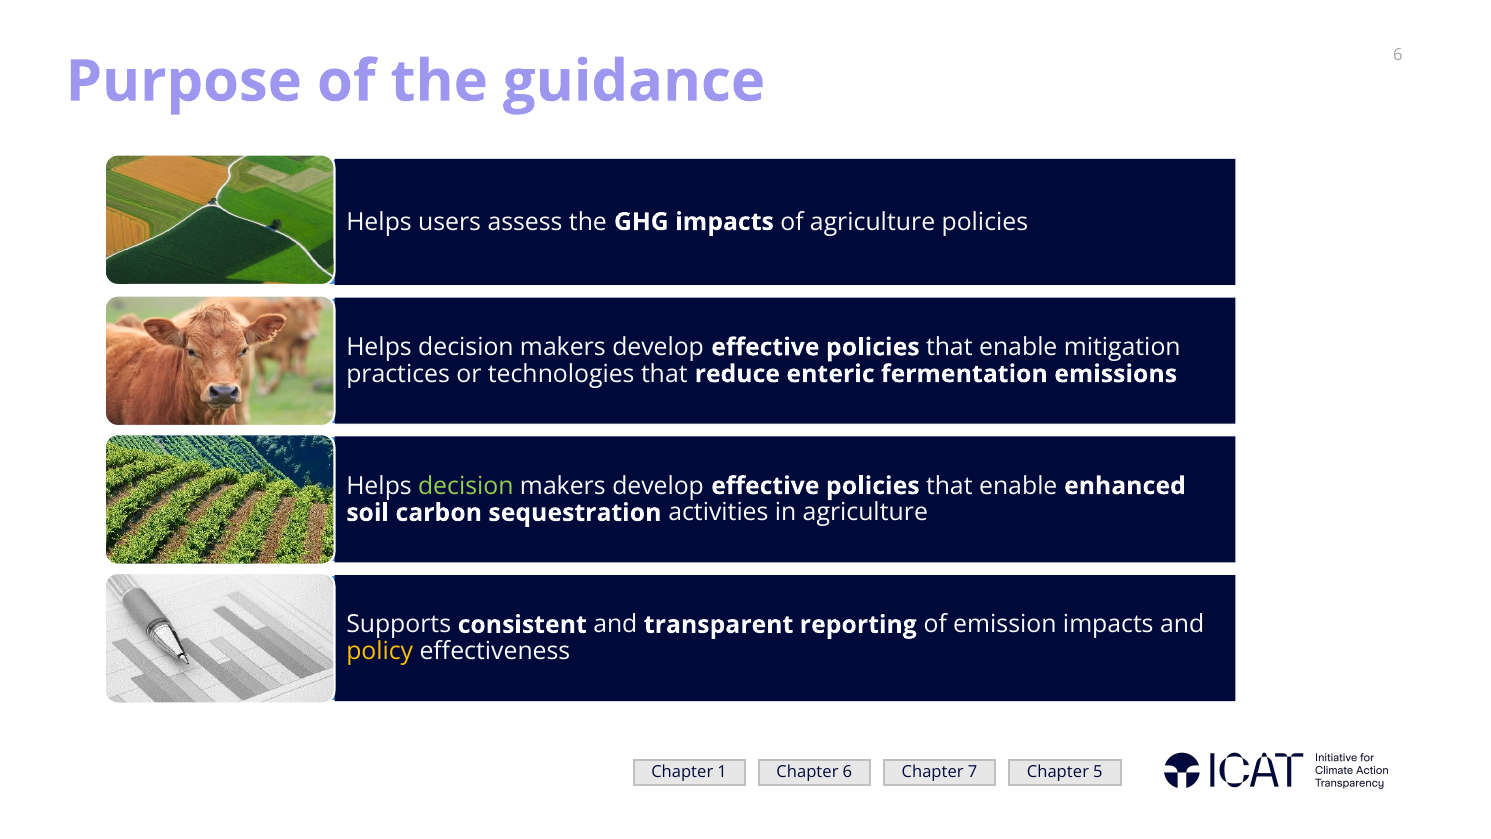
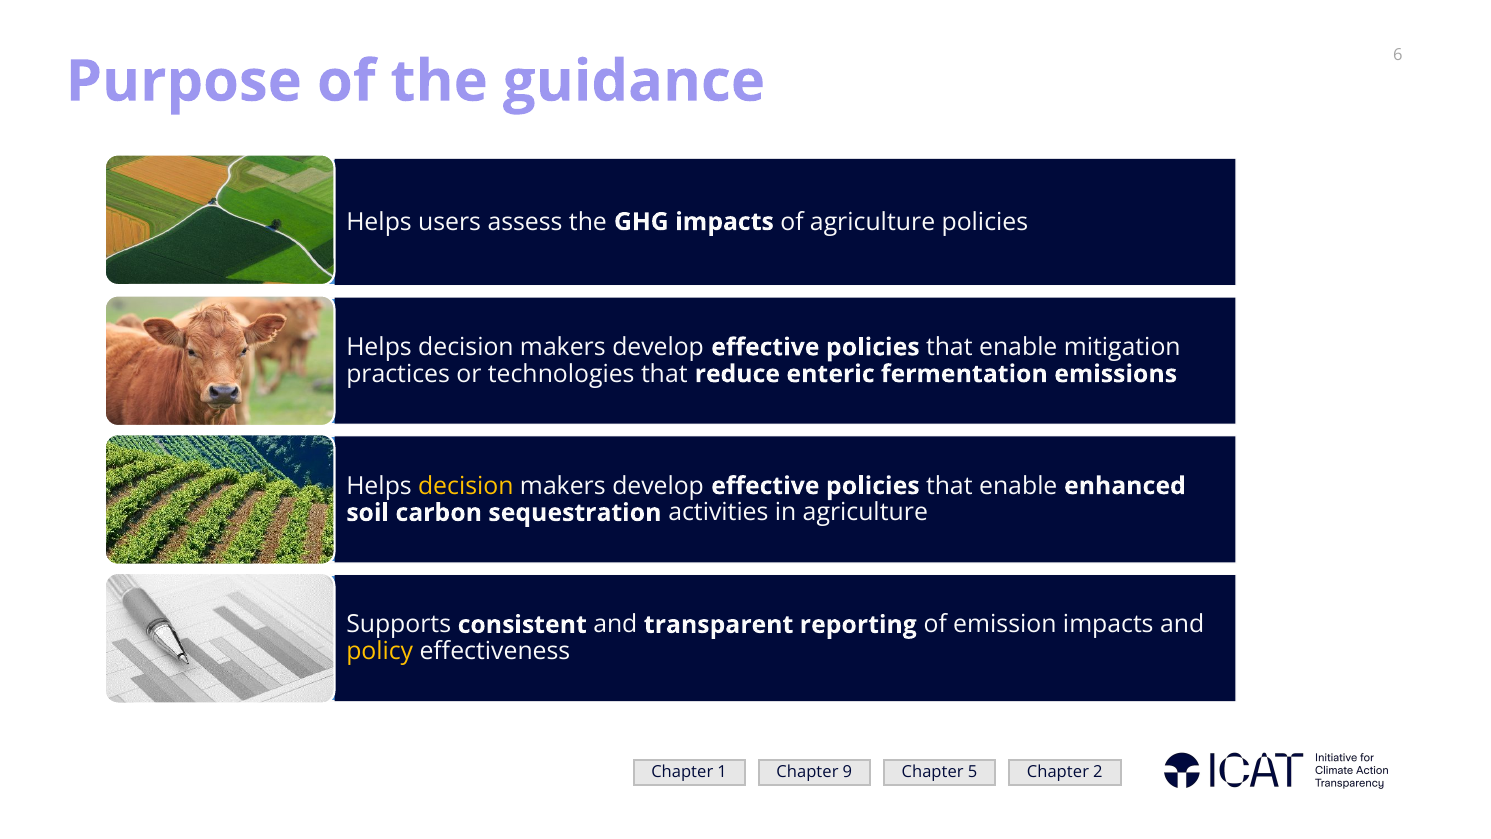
decision at (466, 486) colour: light green -> yellow
Chapter 6: 6 -> 9
7: 7 -> 5
5: 5 -> 2
